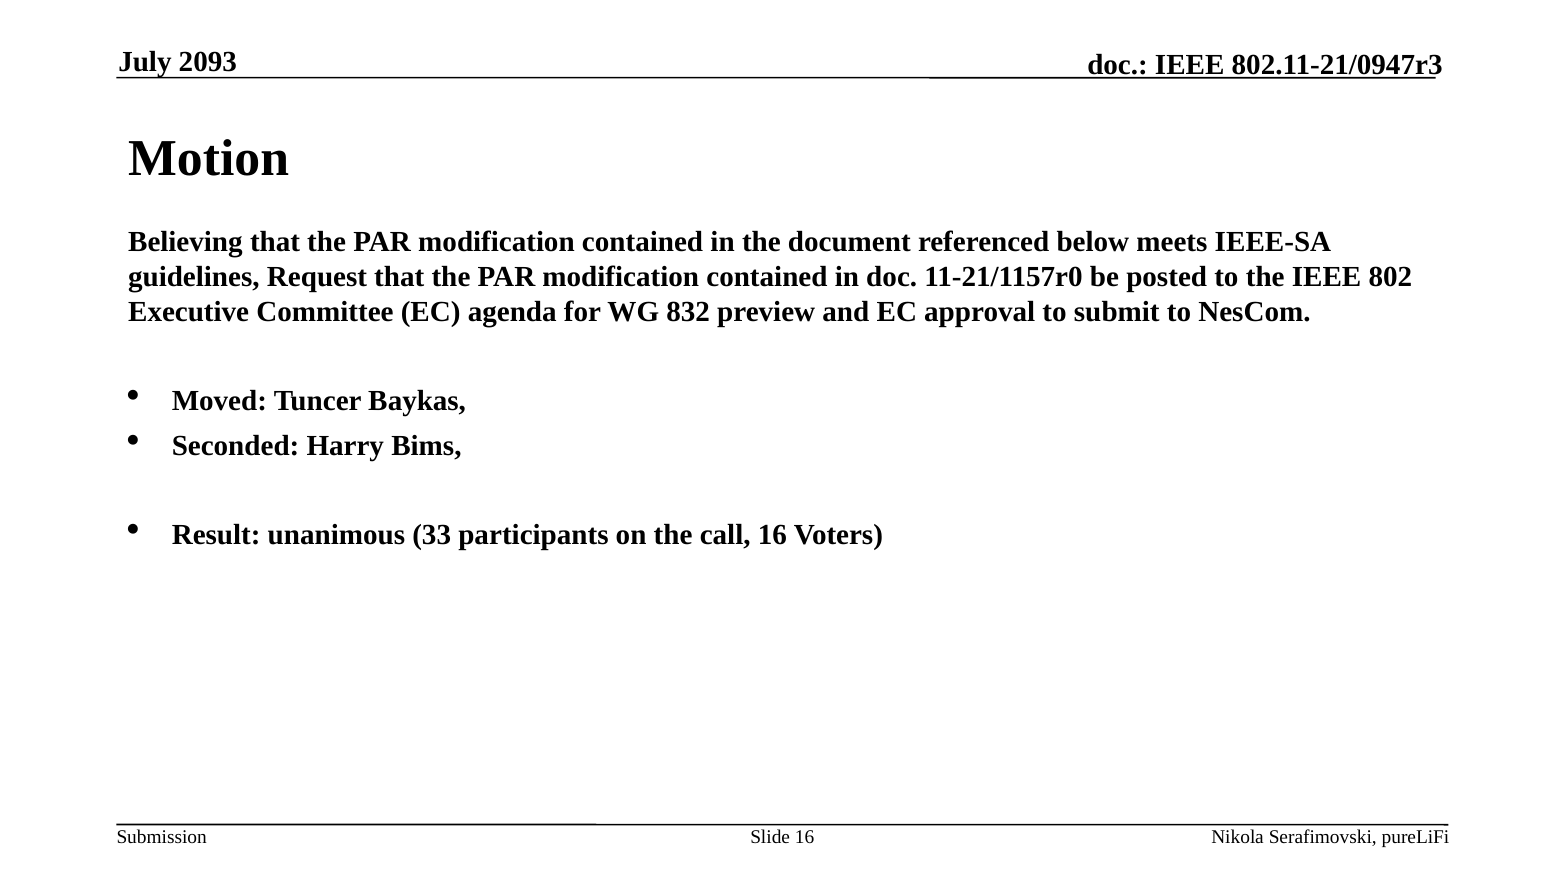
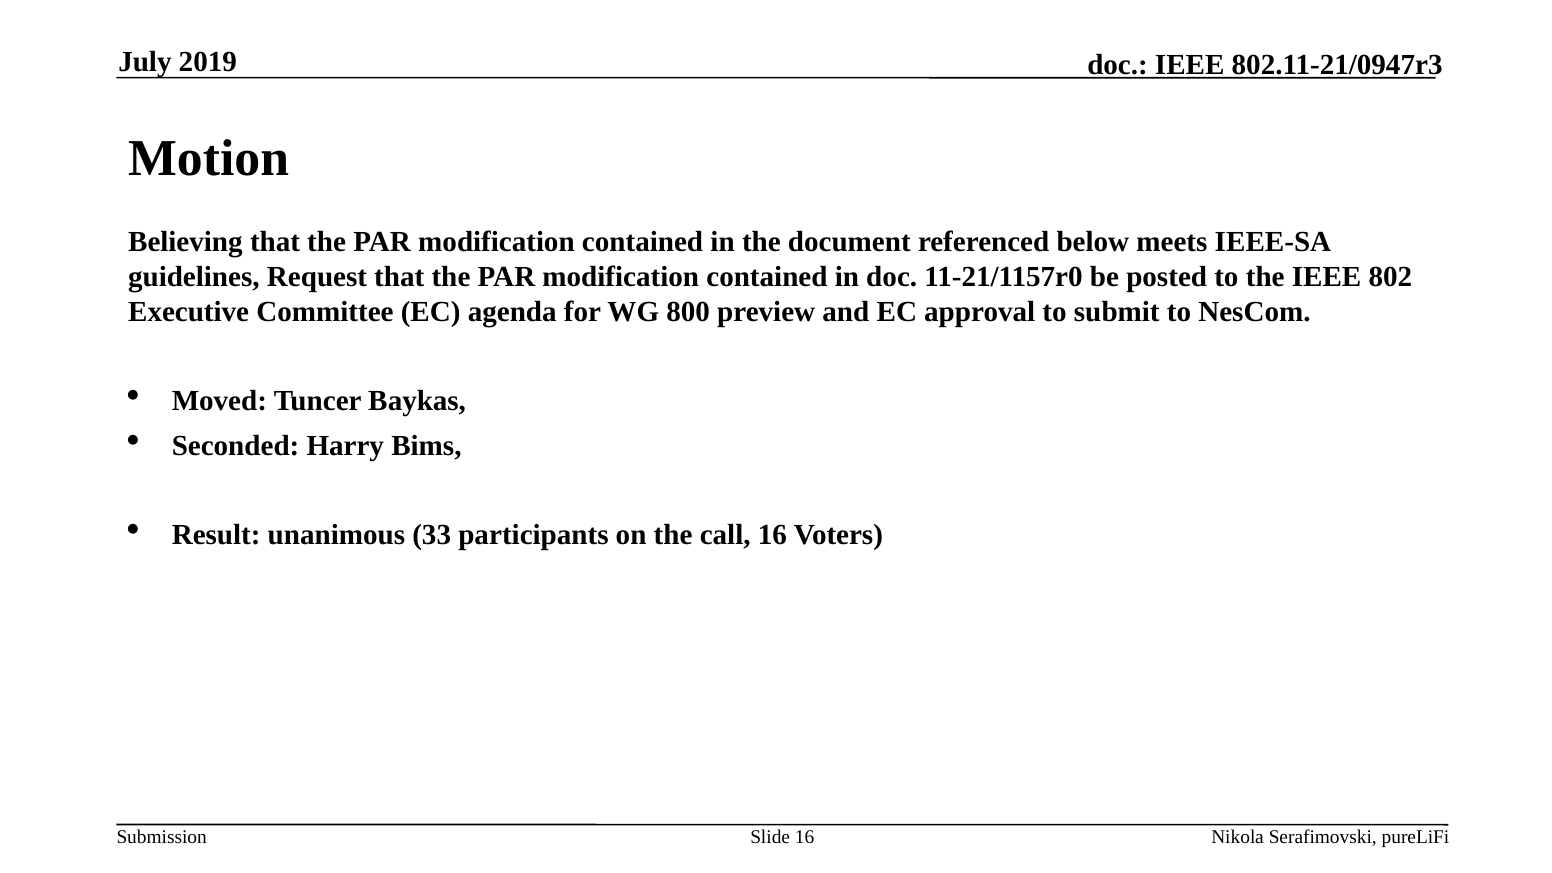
2093: 2093 -> 2019
832: 832 -> 800
